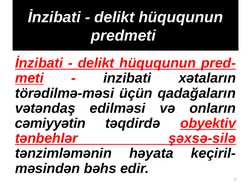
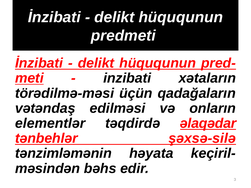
cəmiyyətin: cəmiyyətin -> elementlər
obyektiv: obyektiv -> əlaqədar
